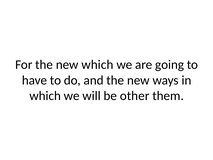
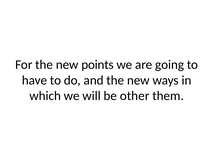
new which: which -> points
